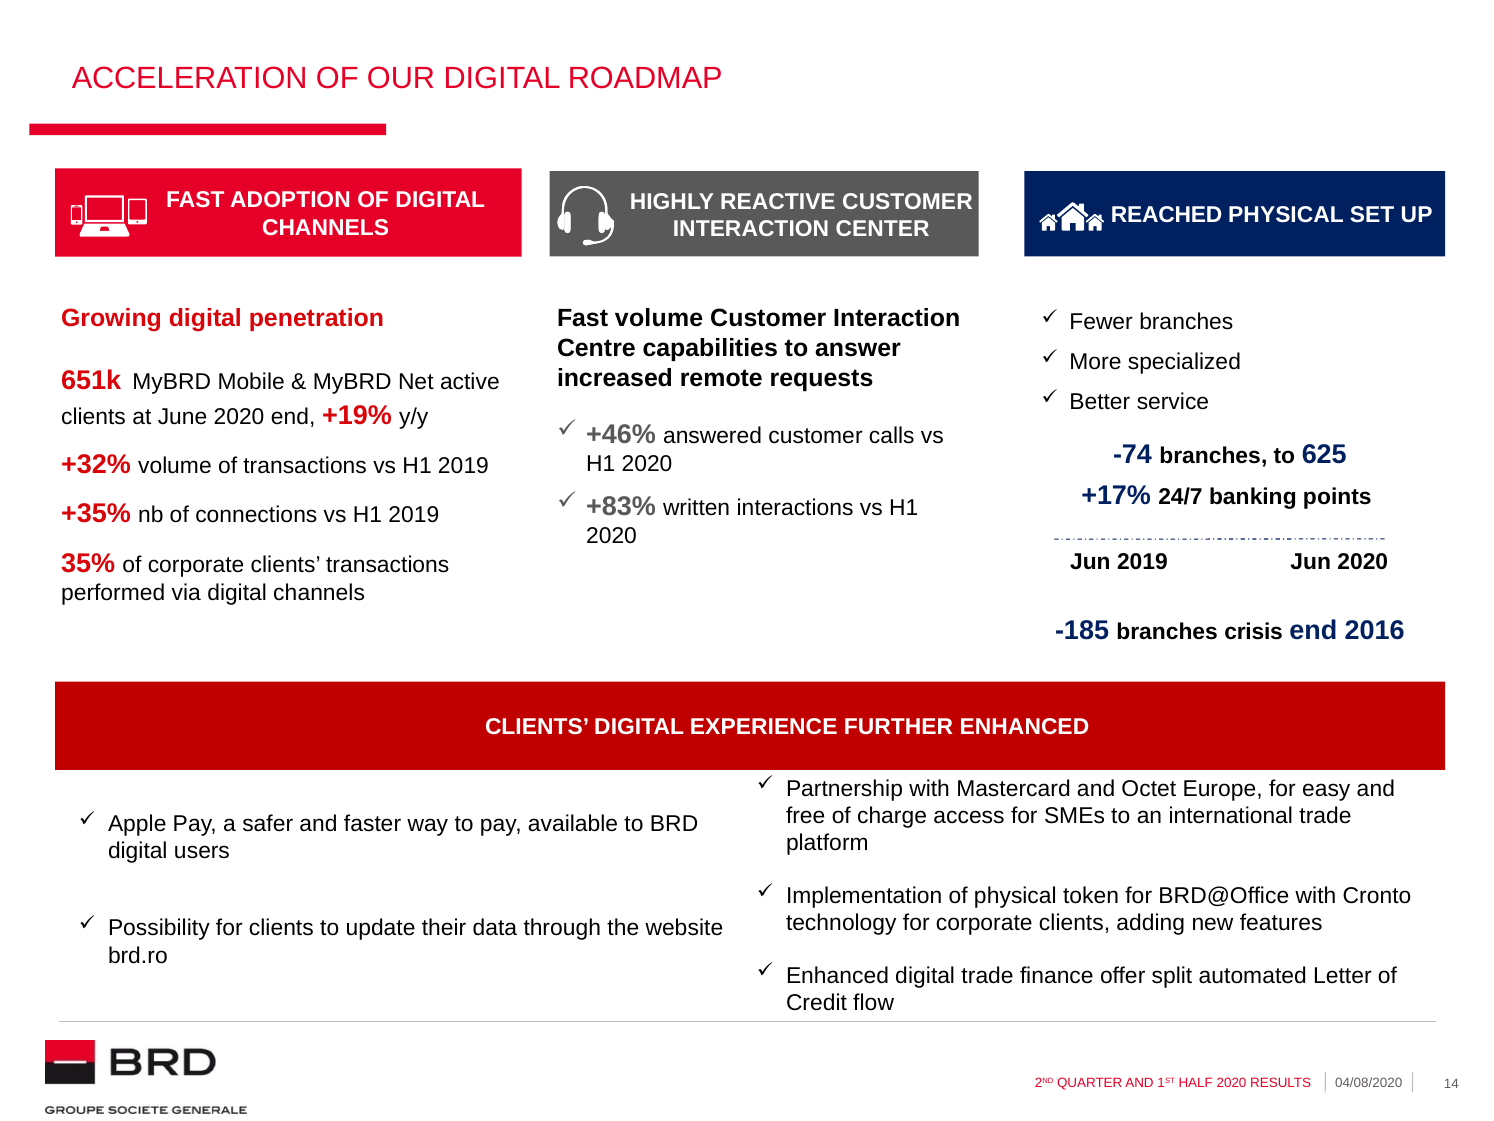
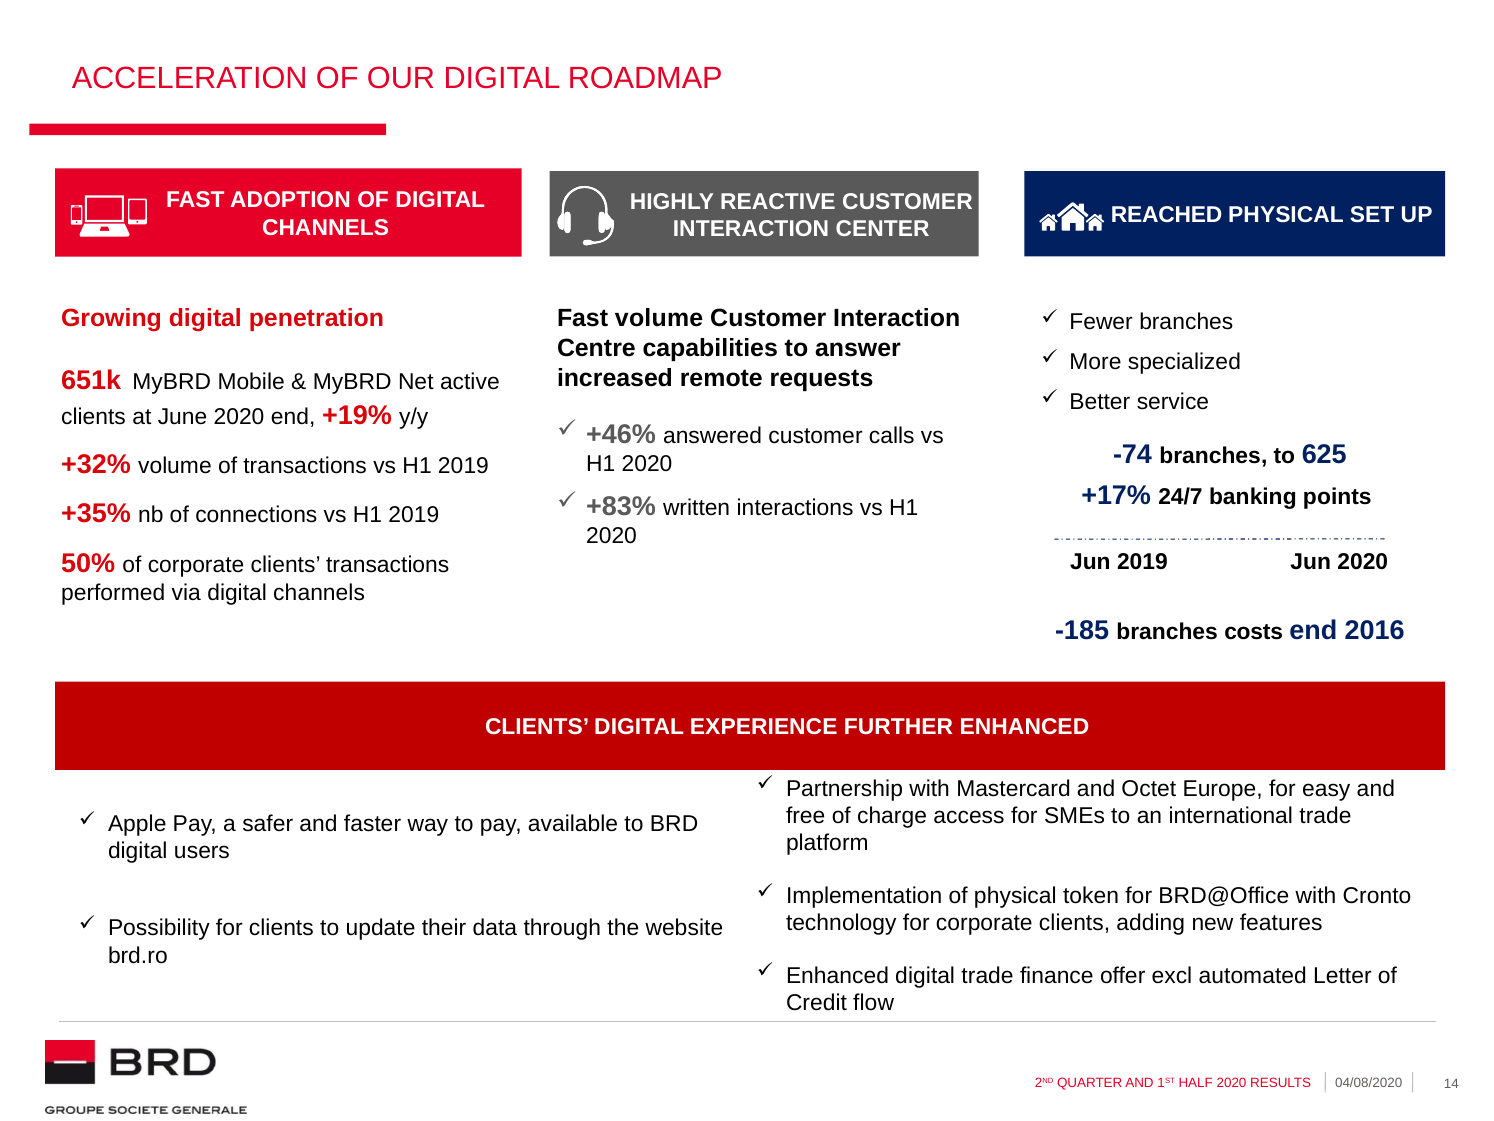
35%: 35% -> 50%
crisis: crisis -> costs
split: split -> excl
